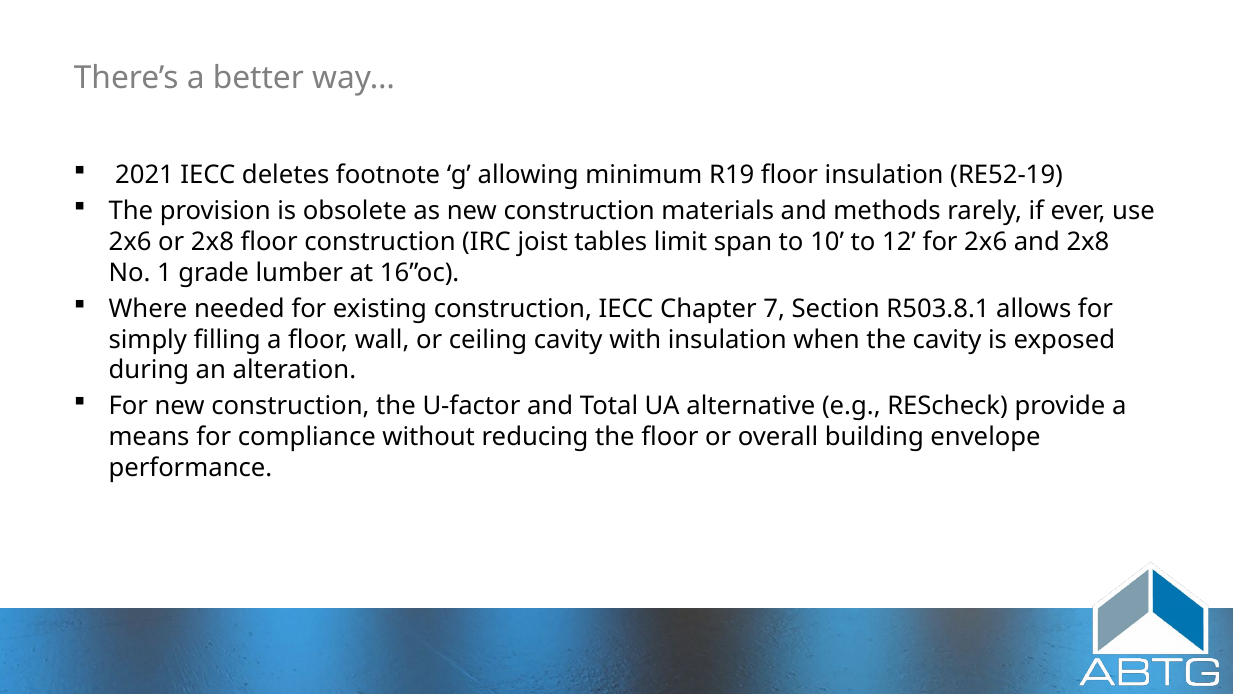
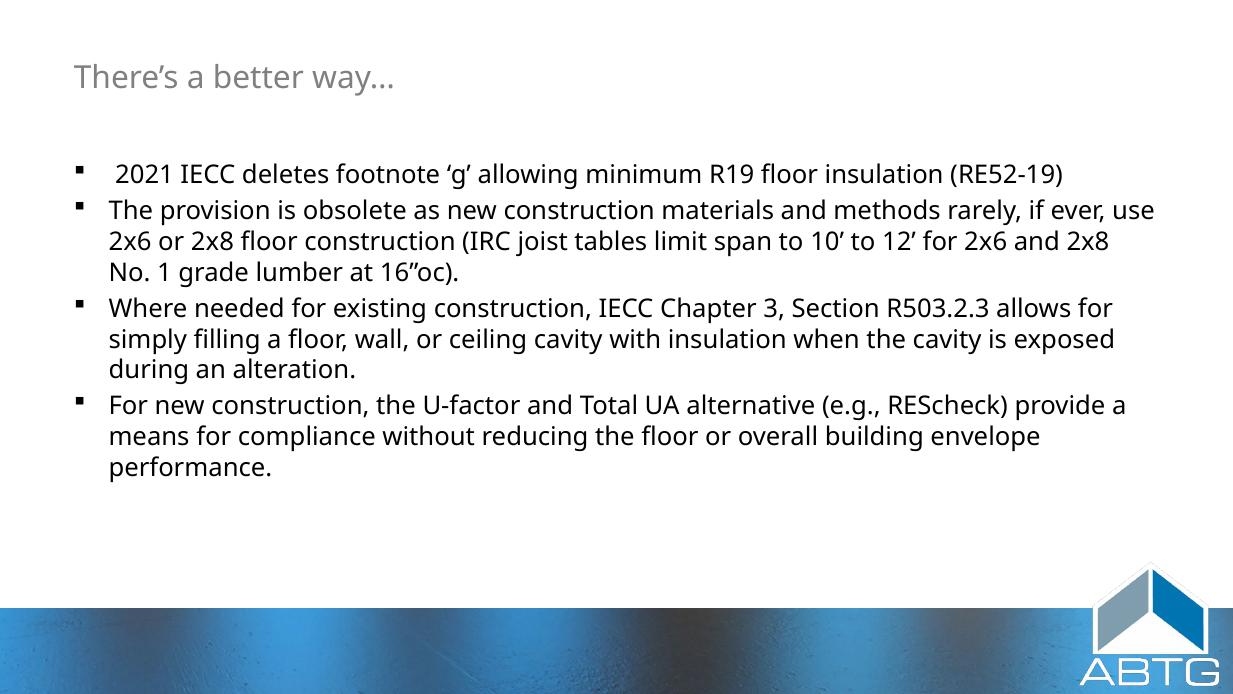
7: 7 -> 3
R503.8.1: R503.8.1 -> R503.2.3
